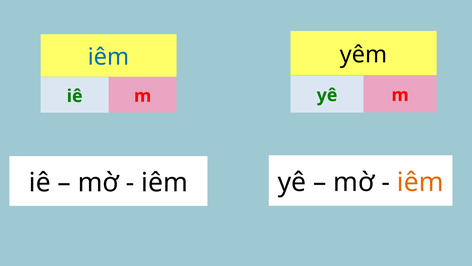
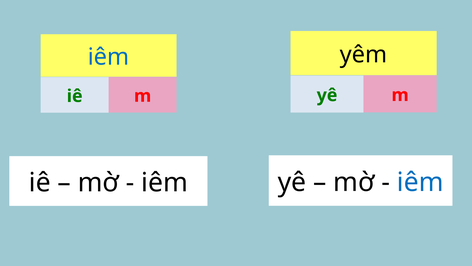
iêm at (420, 182) colour: orange -> blue
